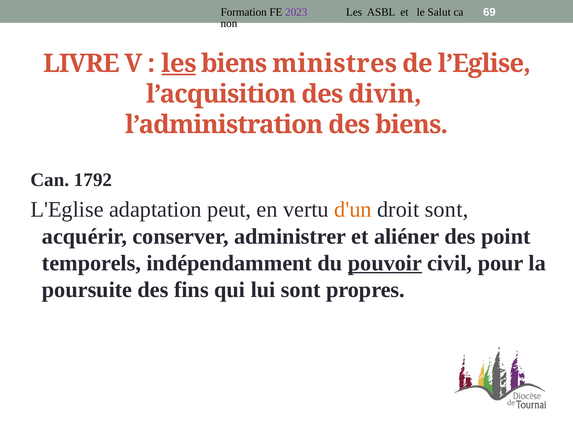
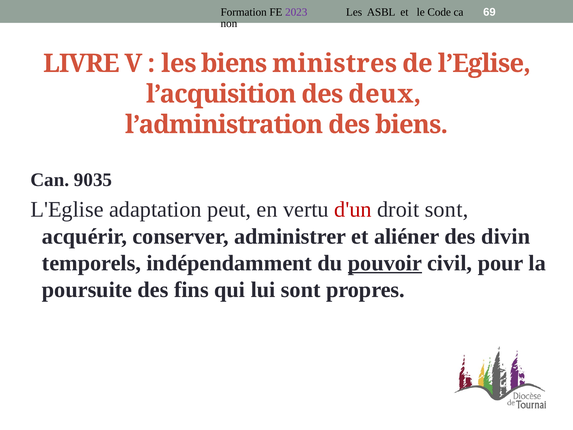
Salut: Salut -> Code
les at (179, 63) underline: present -> none
divin: divin -> deux
1792: 1792 -> 9035
d'un colour: orange -> red
point: point -> divin
